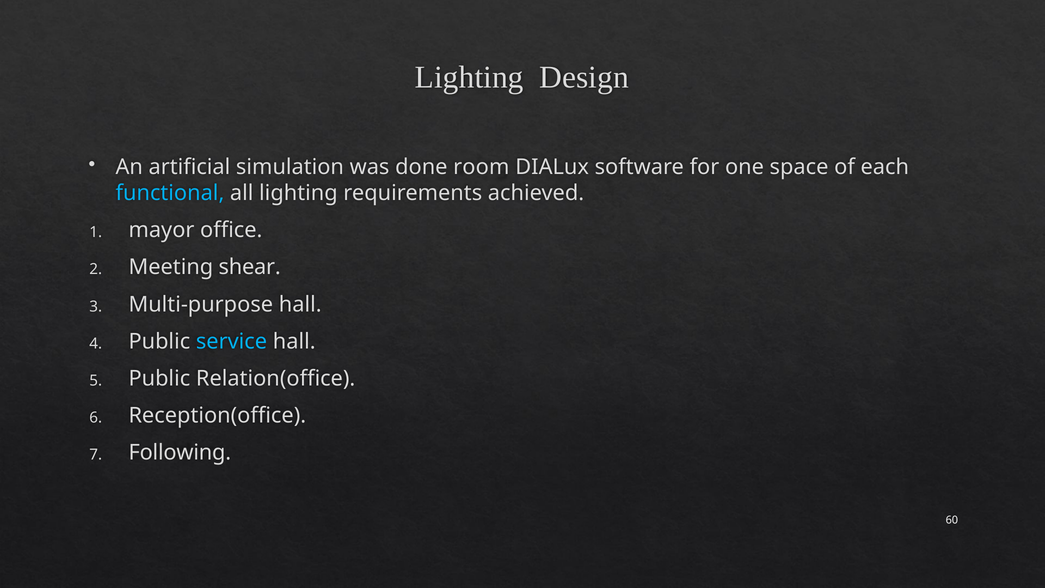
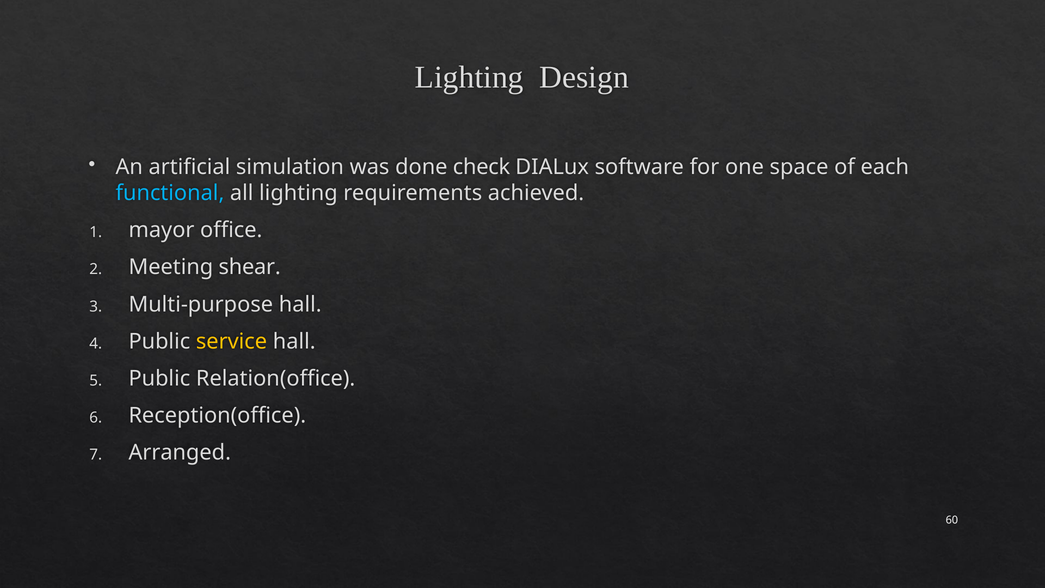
room: room -> check
service colour: light blue -> yellow
Following: Following -> Arranged
